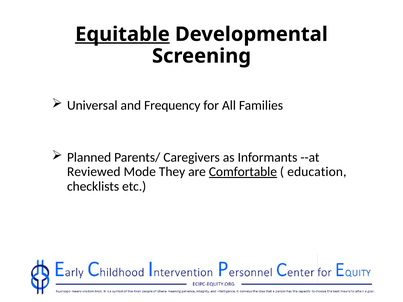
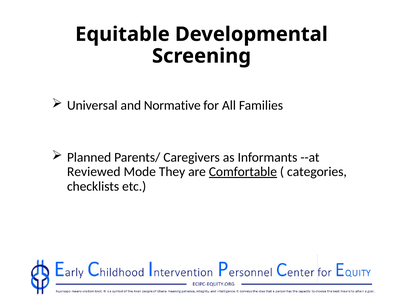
Equitable underline: present -> none
Frequency: Frequency -> Normative
education: education -> categories
